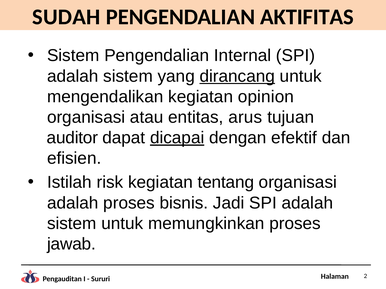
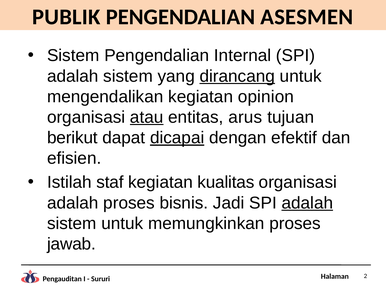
SUDAH: SUDAH -> PUBLIK
AKTIFITAS: AKTIFITAS -> ASESMEN
atau underline: none -> present
auditor: auditor -> berikut
risk: risk -> staf
tentang: tentang -> kualitas
adalah at (307, 203) underline: none -> present
